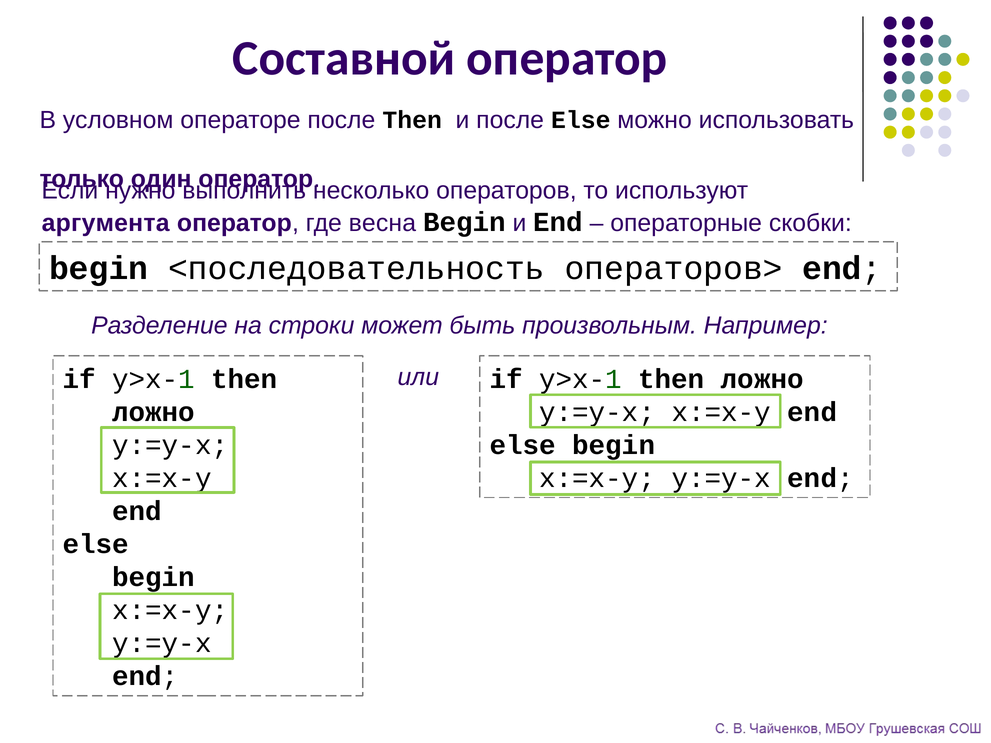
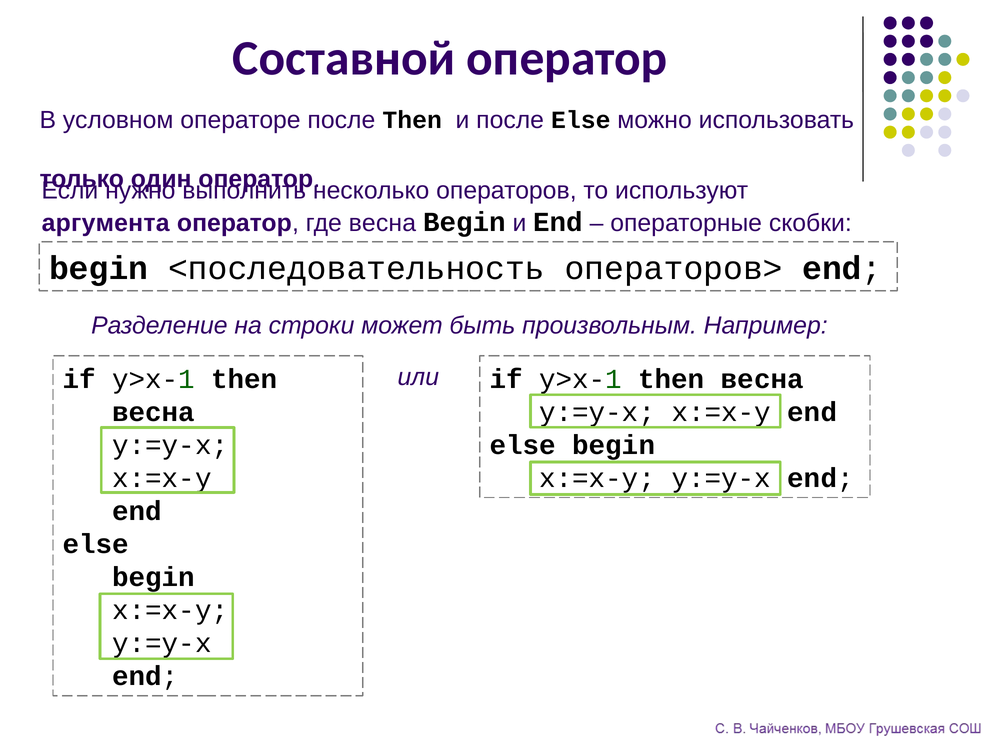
ложно at (762, 379): ложно -> весна
ложно at (154, 412): ложно -> весна
